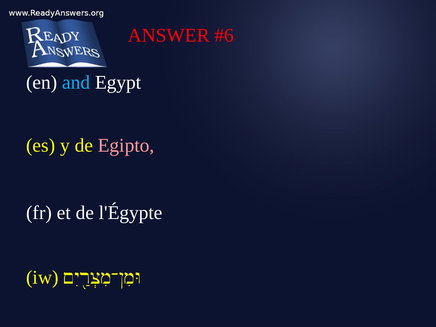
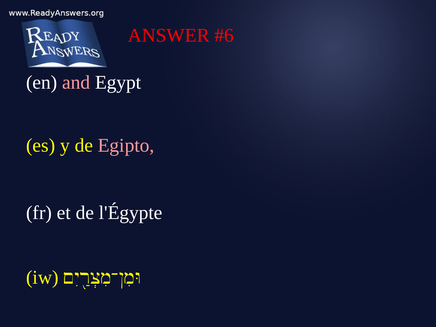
and colour: light blue -> pink
